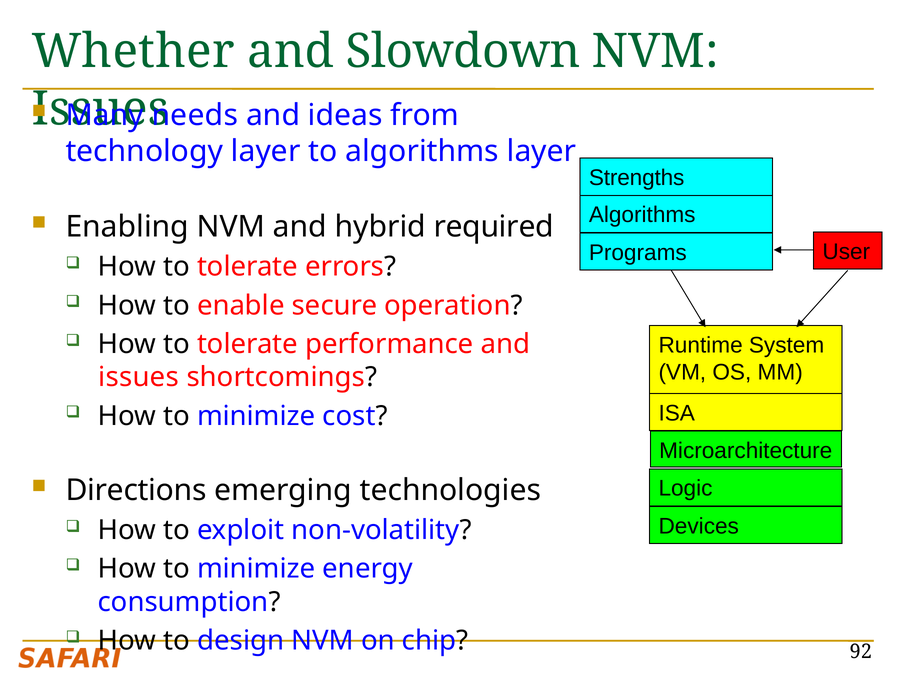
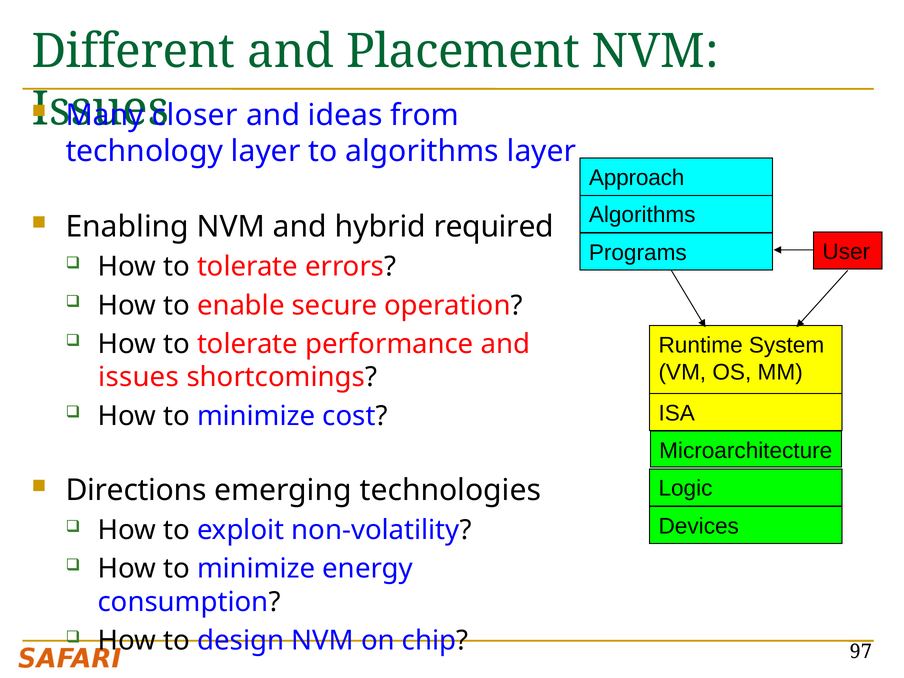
Whether: Whether -> Different
Slowdown: Slowdown -> Placement
needs: needs -> closer
Strengths: Strengths -> Approach
92: 92 -> 97
